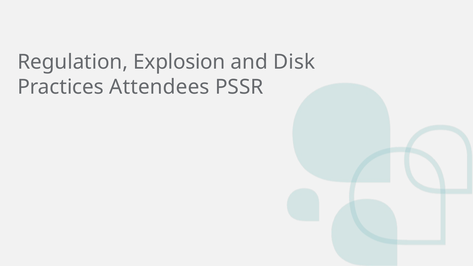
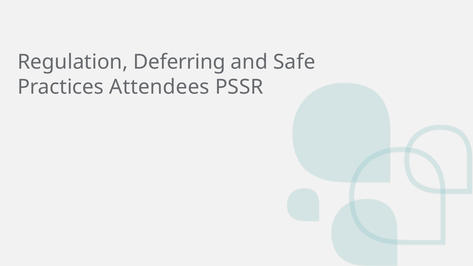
Explosion: Explosion -> Deferring
Disk: Disk -> Safe
